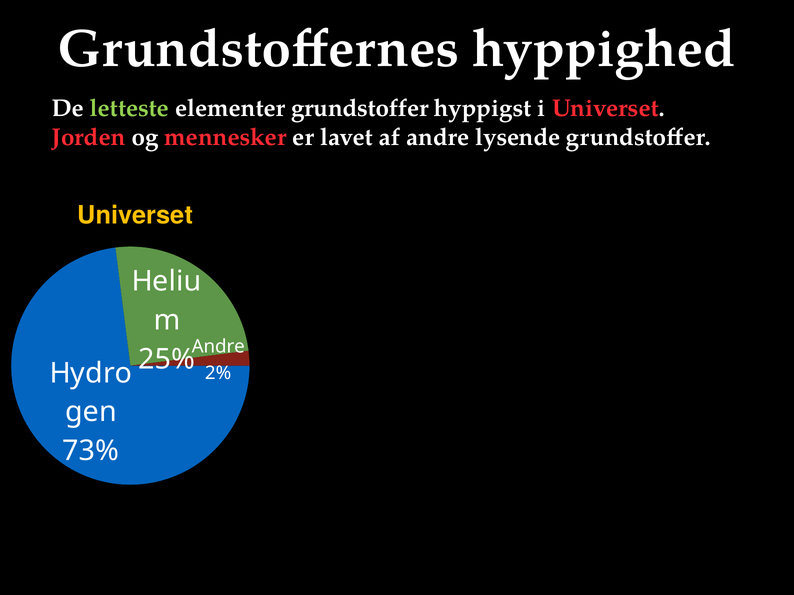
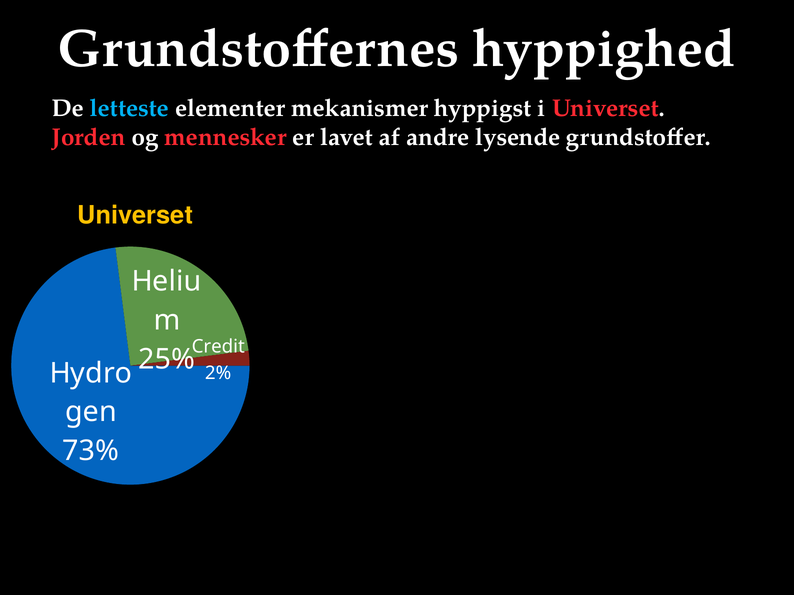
letteste colour: light green -> light blue
elementer grundstoffer: grundstoffer -> mekanismer
Andre at (218, 347): Andre -> Credit
